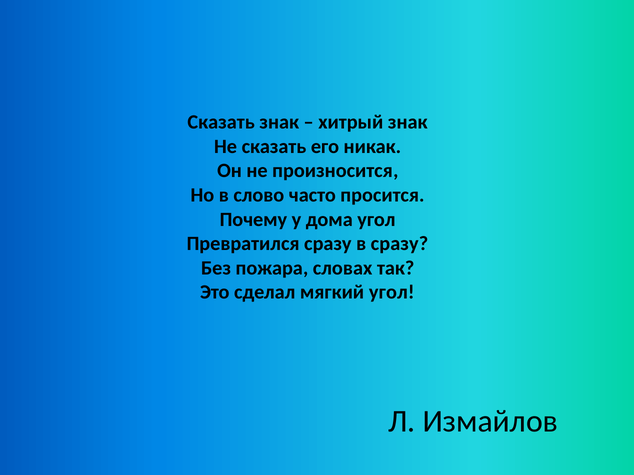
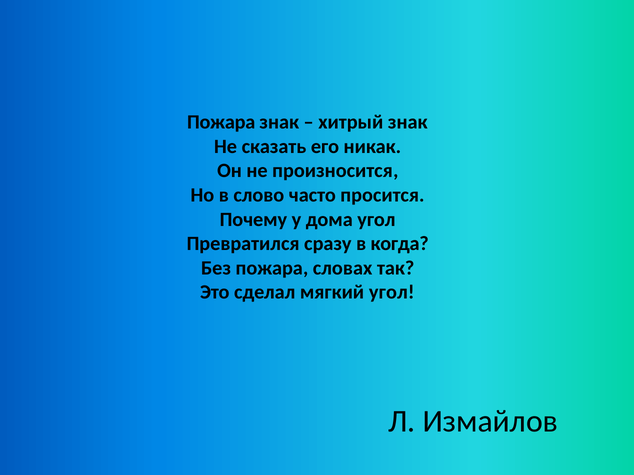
Сказать at (221, 122): Сказать -> Пожара
в сразу: сразу -> когда
